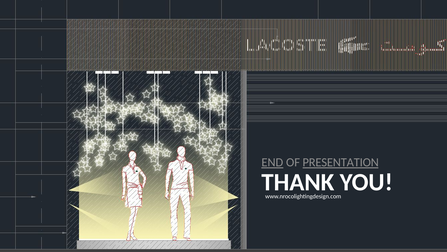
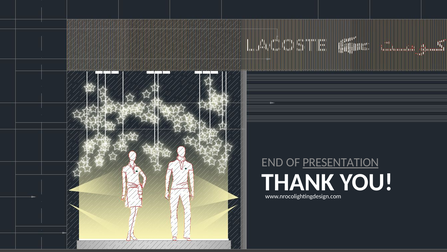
END underline: present -> none
